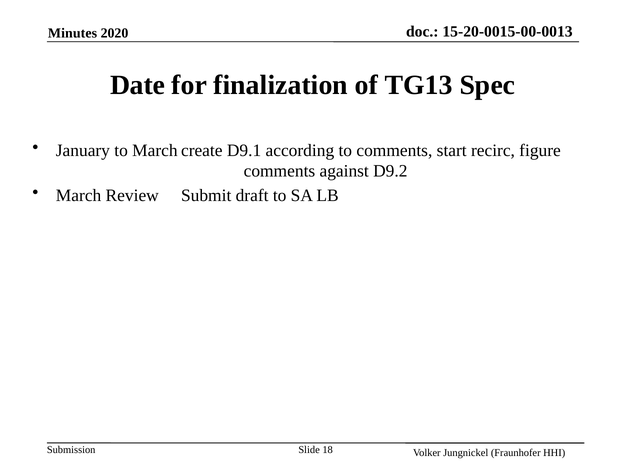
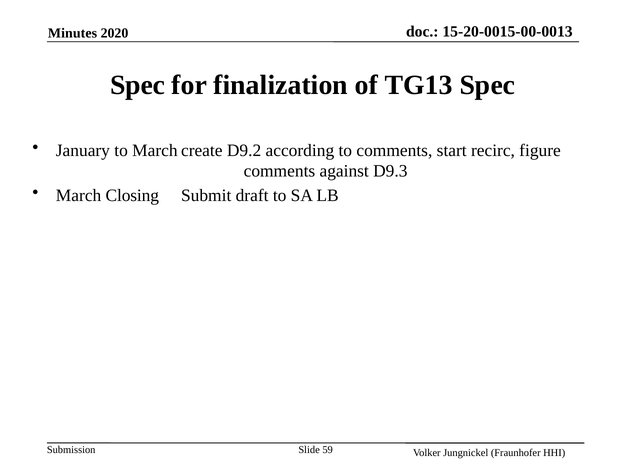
Date at (138, 85): Date -> Spec
D9.1: D9.1 -> D9.2
D9.2: D9.2 -> D9.3
Review: Review -> Closing
18: 18 -> 59
